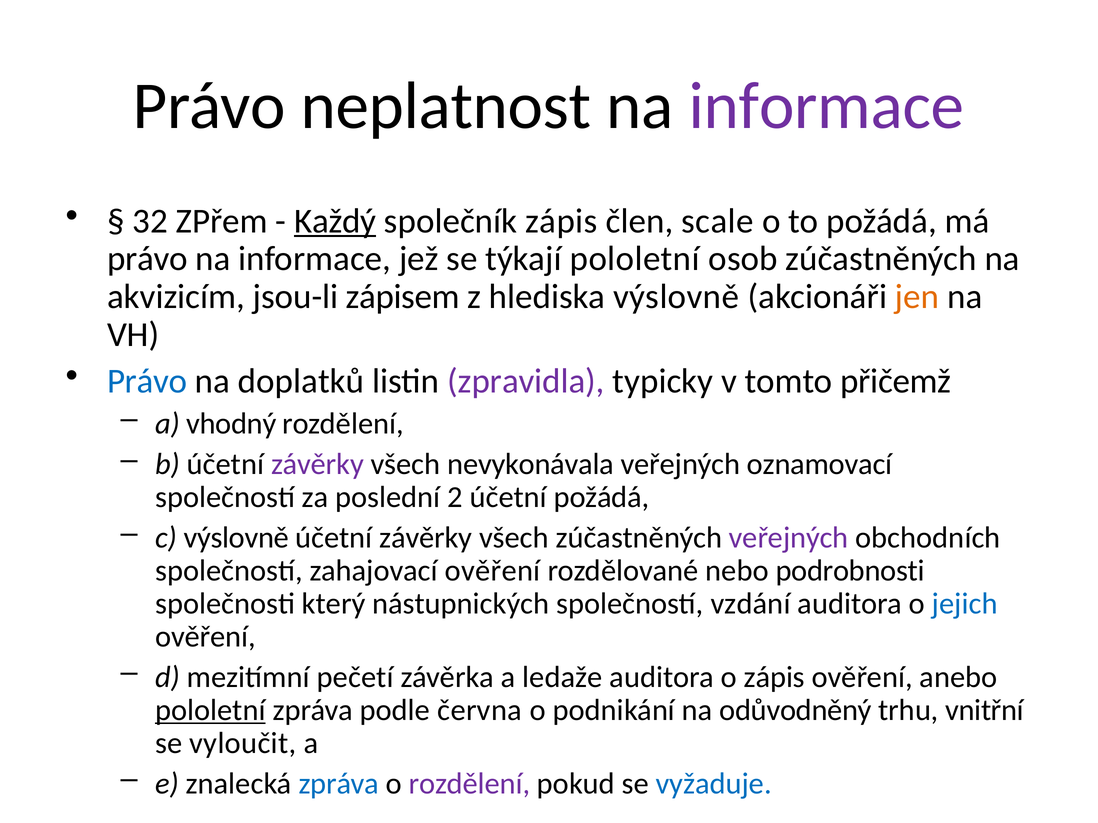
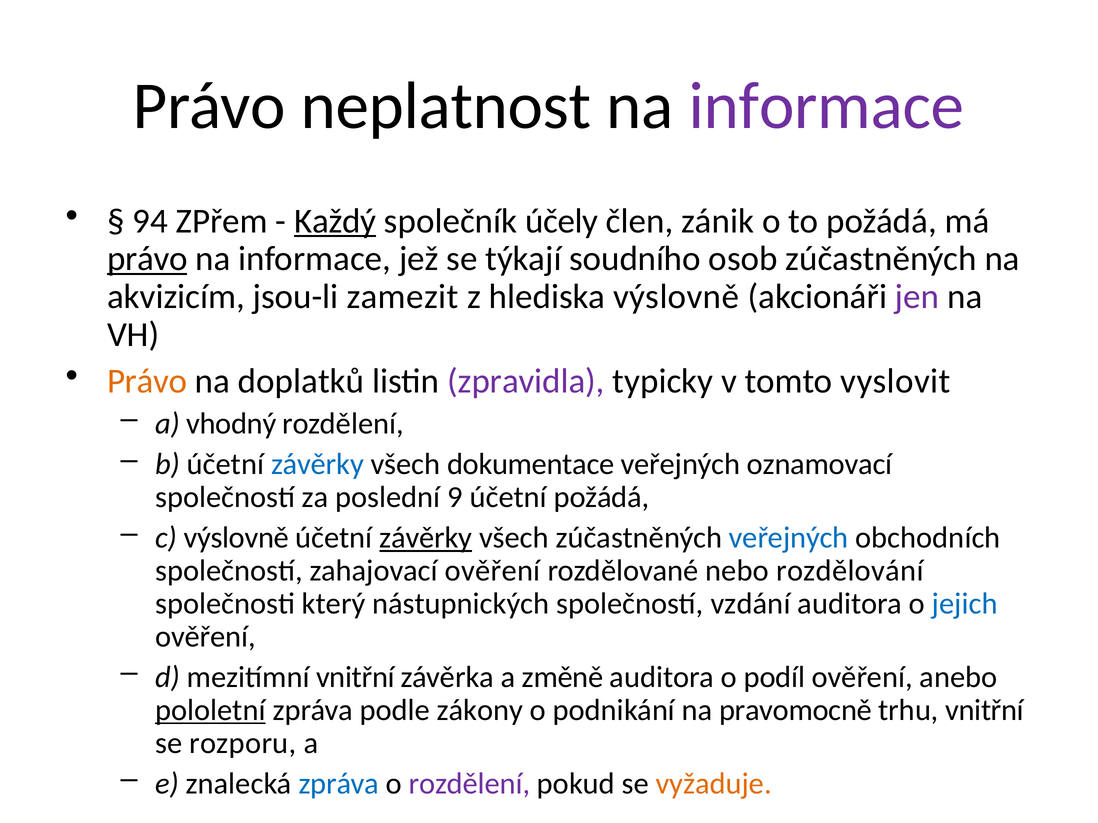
32: 32 -> 94
společník zápis: zápis -> účely
scale: scale -> zánik
právo at (147, 259) underline: none -> present
týkají pololetní: pololetní -> soudního
zápisem: zápisem -> zamezit
jen colour: orange -> purple
Právo at (147, 381) colour: blue -> orange
přičemž: přičemž -> vyslovit
závěrky at (317, 465) colour: purple -> blue
nevykonávala: nevykonávala -> dokumentace
2: 2 -> 9
závěrky at (426, 538) underline: none -> present
veřejných at (789, 538) colour: purple -> blue
podrobnosti: podrobnosti -> rozdělování
mezitímní pečetí: pečetí -> vnitřní
ledaže: ledaže -> změně
o zápis: zápis -> podíl
června: června -> zákony
odůvodněný: odůvodněný -> pravomocně
vyloučit: vyloučit -> rozporu
vyžaduje colour: blue -> orange
